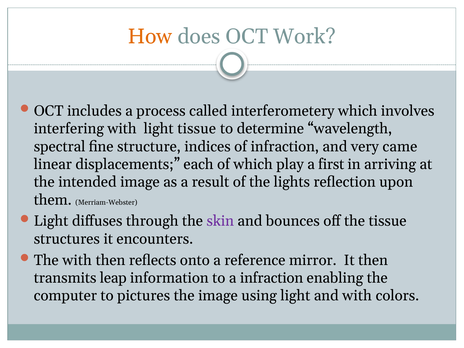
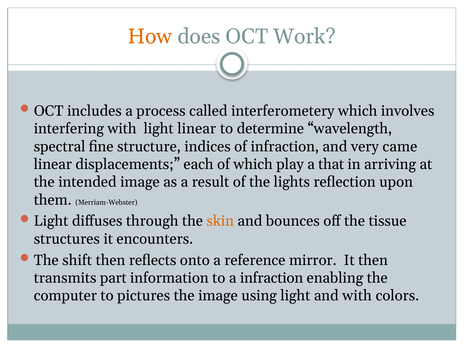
light tissue: tissue -> linear
first: first -> that
skin colour: purple -> orange
The with: with -> shift
leap: leap -> part
